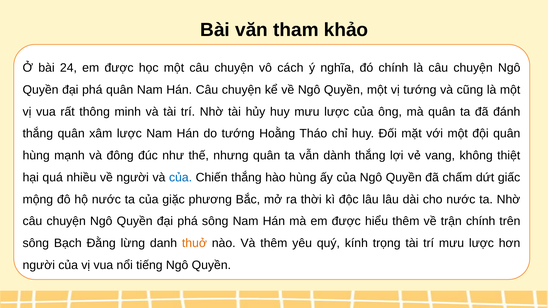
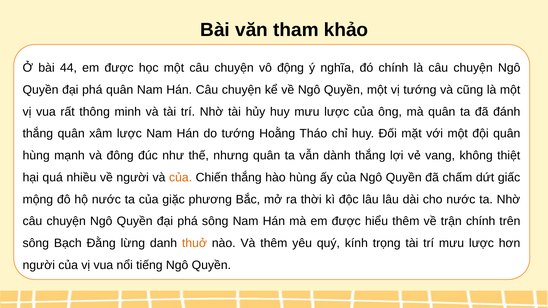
24: 24 -> 44
cách: cách -> động
của at (181, 178) colour: blue -> orange
